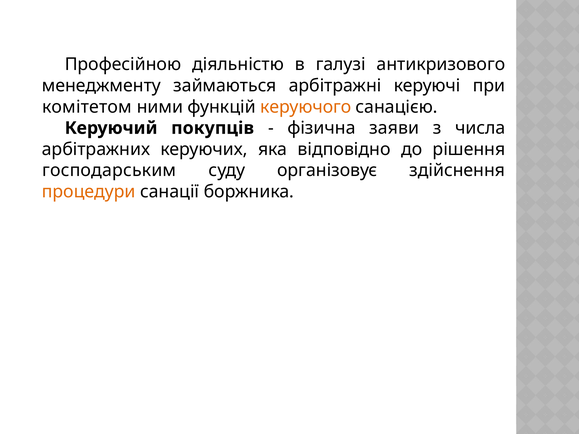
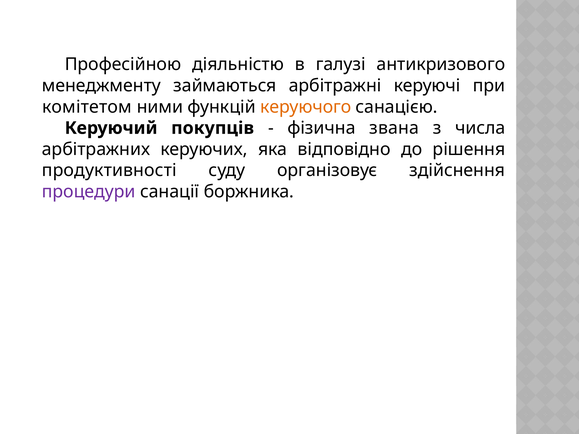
заяви: заяви -> звана
господарським: господарським -> продуктивності
процедури colour: orange -> purple
